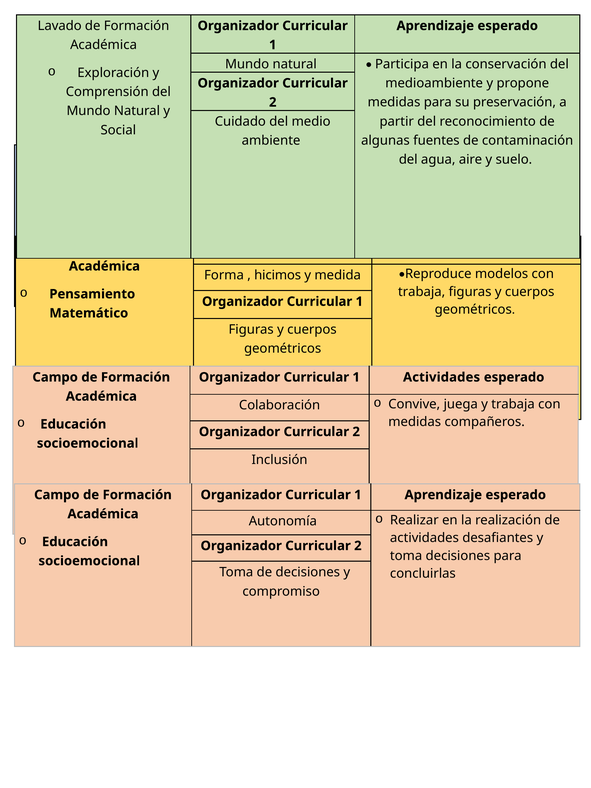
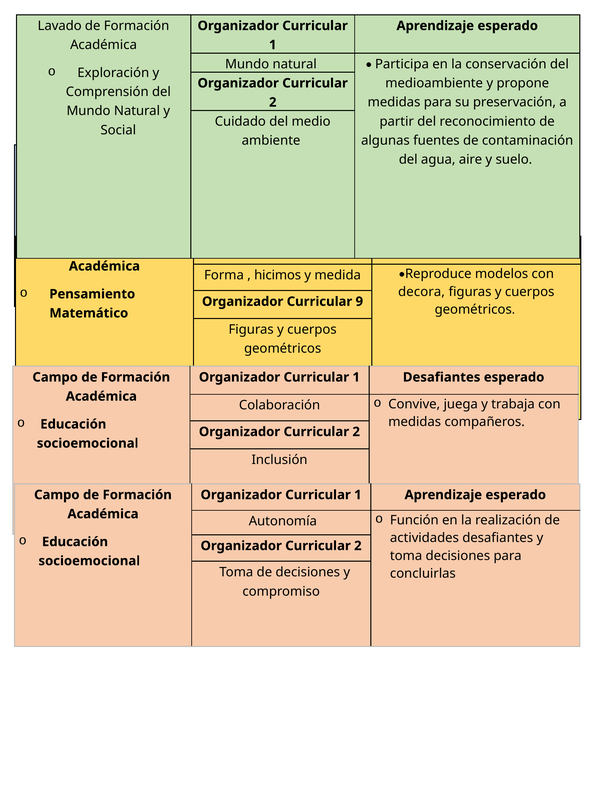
trabaja at (422, 292): trabaja -> decora
1 at (359, 302): 1 -> 9
1 Actividades: Actividades -> Desafiantes
Realizar: Realizar -> Función
